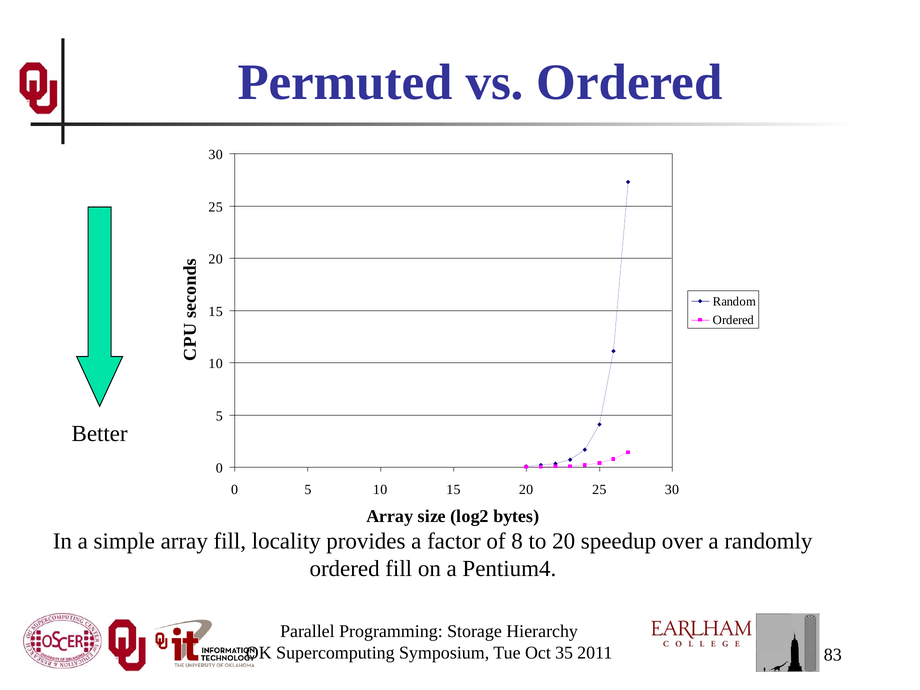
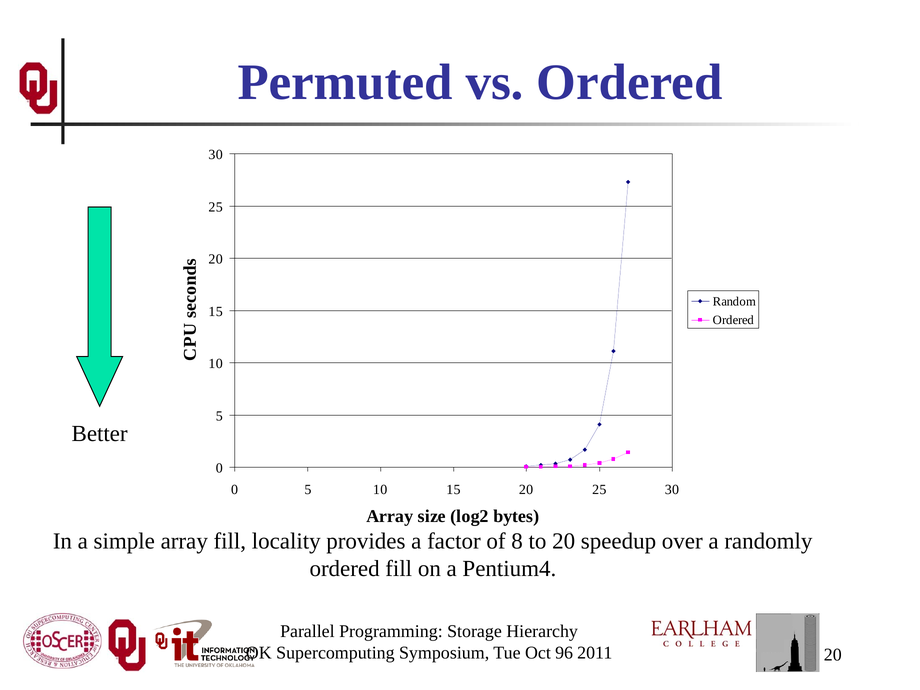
35: 35 -> 96
2011 83: 83 -> 20
